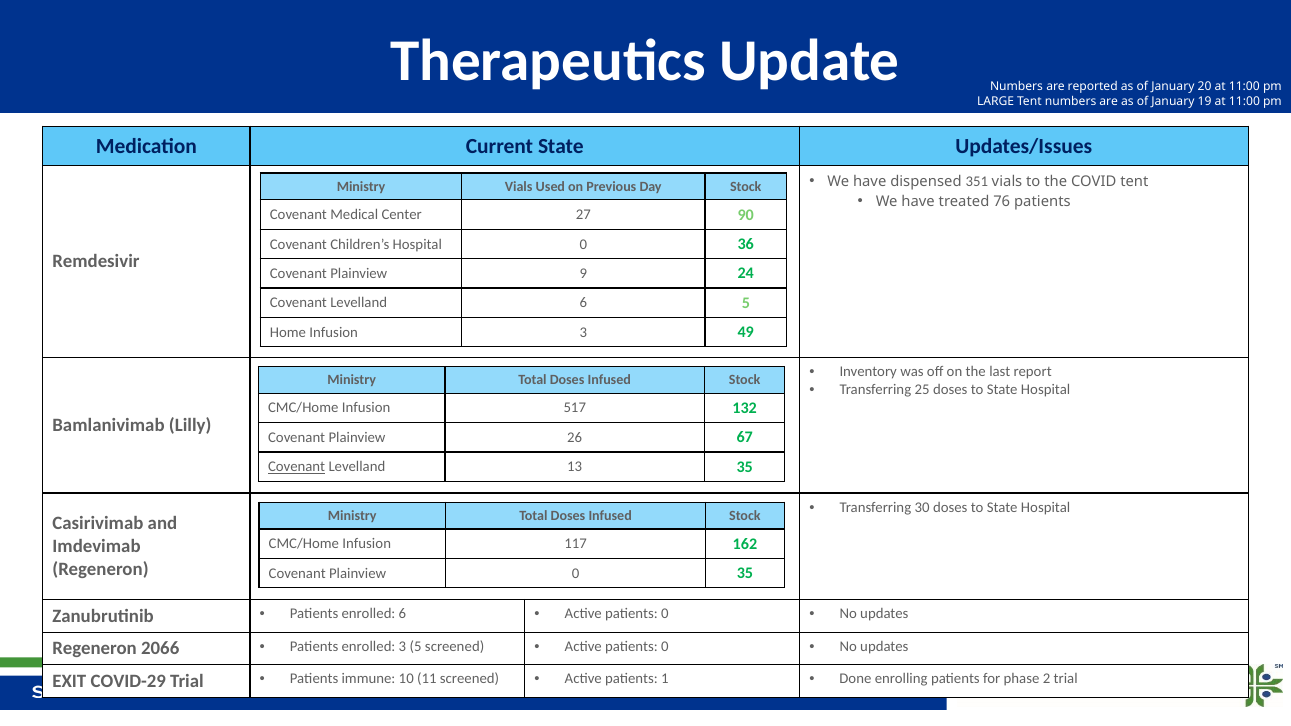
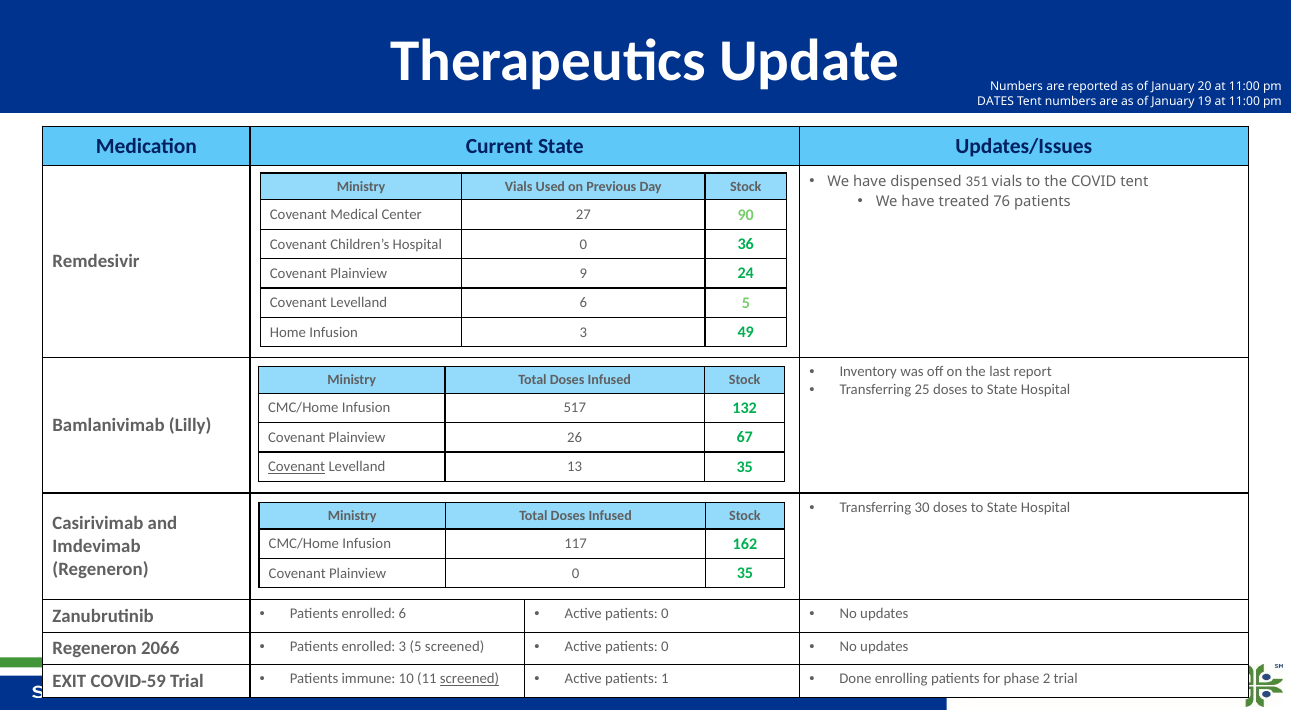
LARGE: LARGE -> DATES
COVID-29: COVID-29 -> COVID-59
screened at (470, 679) underline: none -> present
